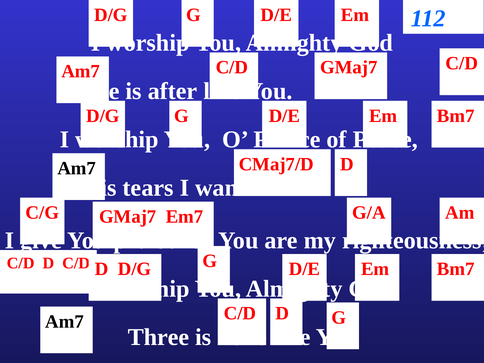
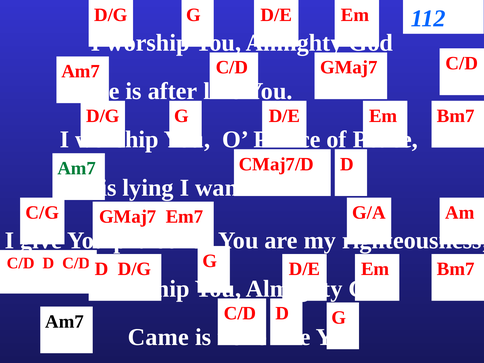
Am7 at (77, 168) colour: black -> green
tears: tears -> lying
Three: Three -> Came
